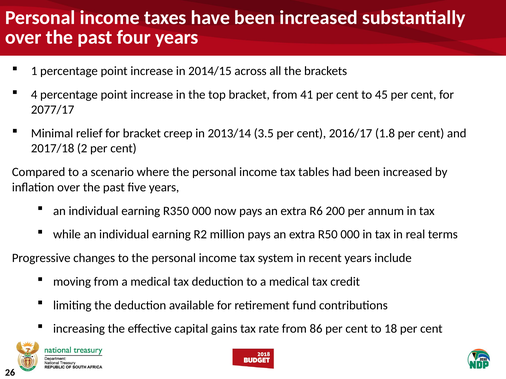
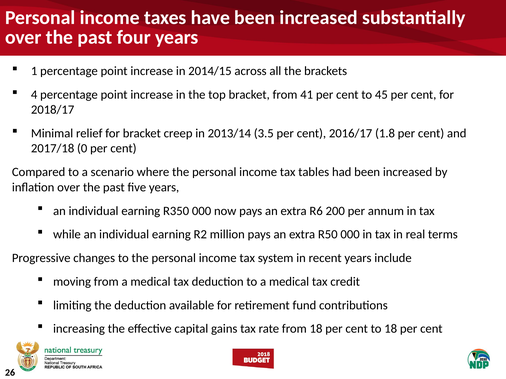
2077/17: 2077/17 -> 2018/17
2: 2 -> 0
from 86: 86 -> 18
